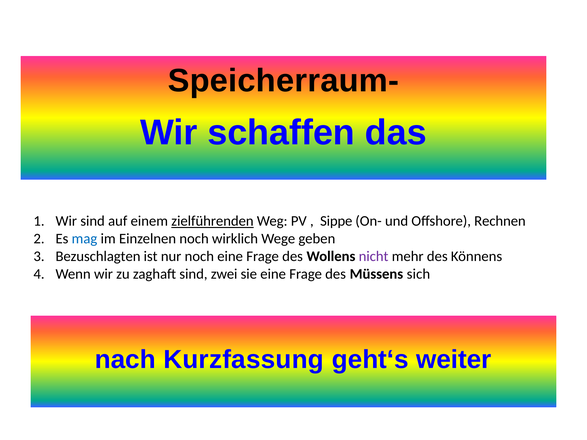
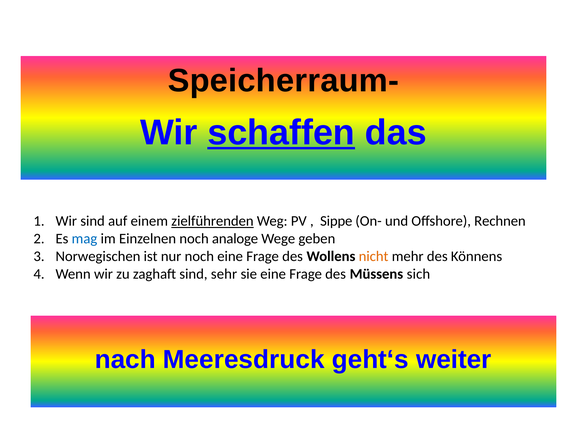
schaffen underline: none -> present
wirklich: wirklich -> analoge
Bezuschlagten: Bezuschlagten -> Norwegischen
nicht colour: purple -> orange
zwei: zwei -> sehr
Kurzfassung: Kurzfassung -> Meeresdruck
